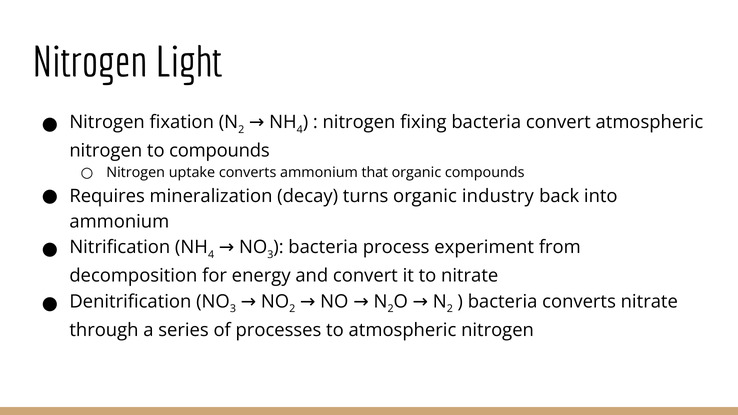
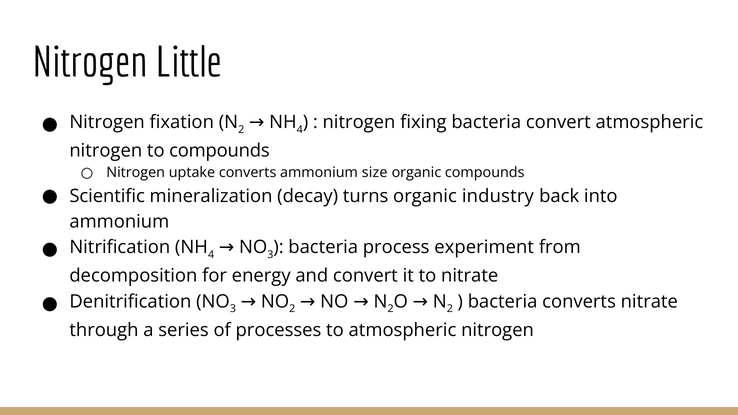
Light: Light -> Little
that: that -> size
Requires: Requires -> Scientific
